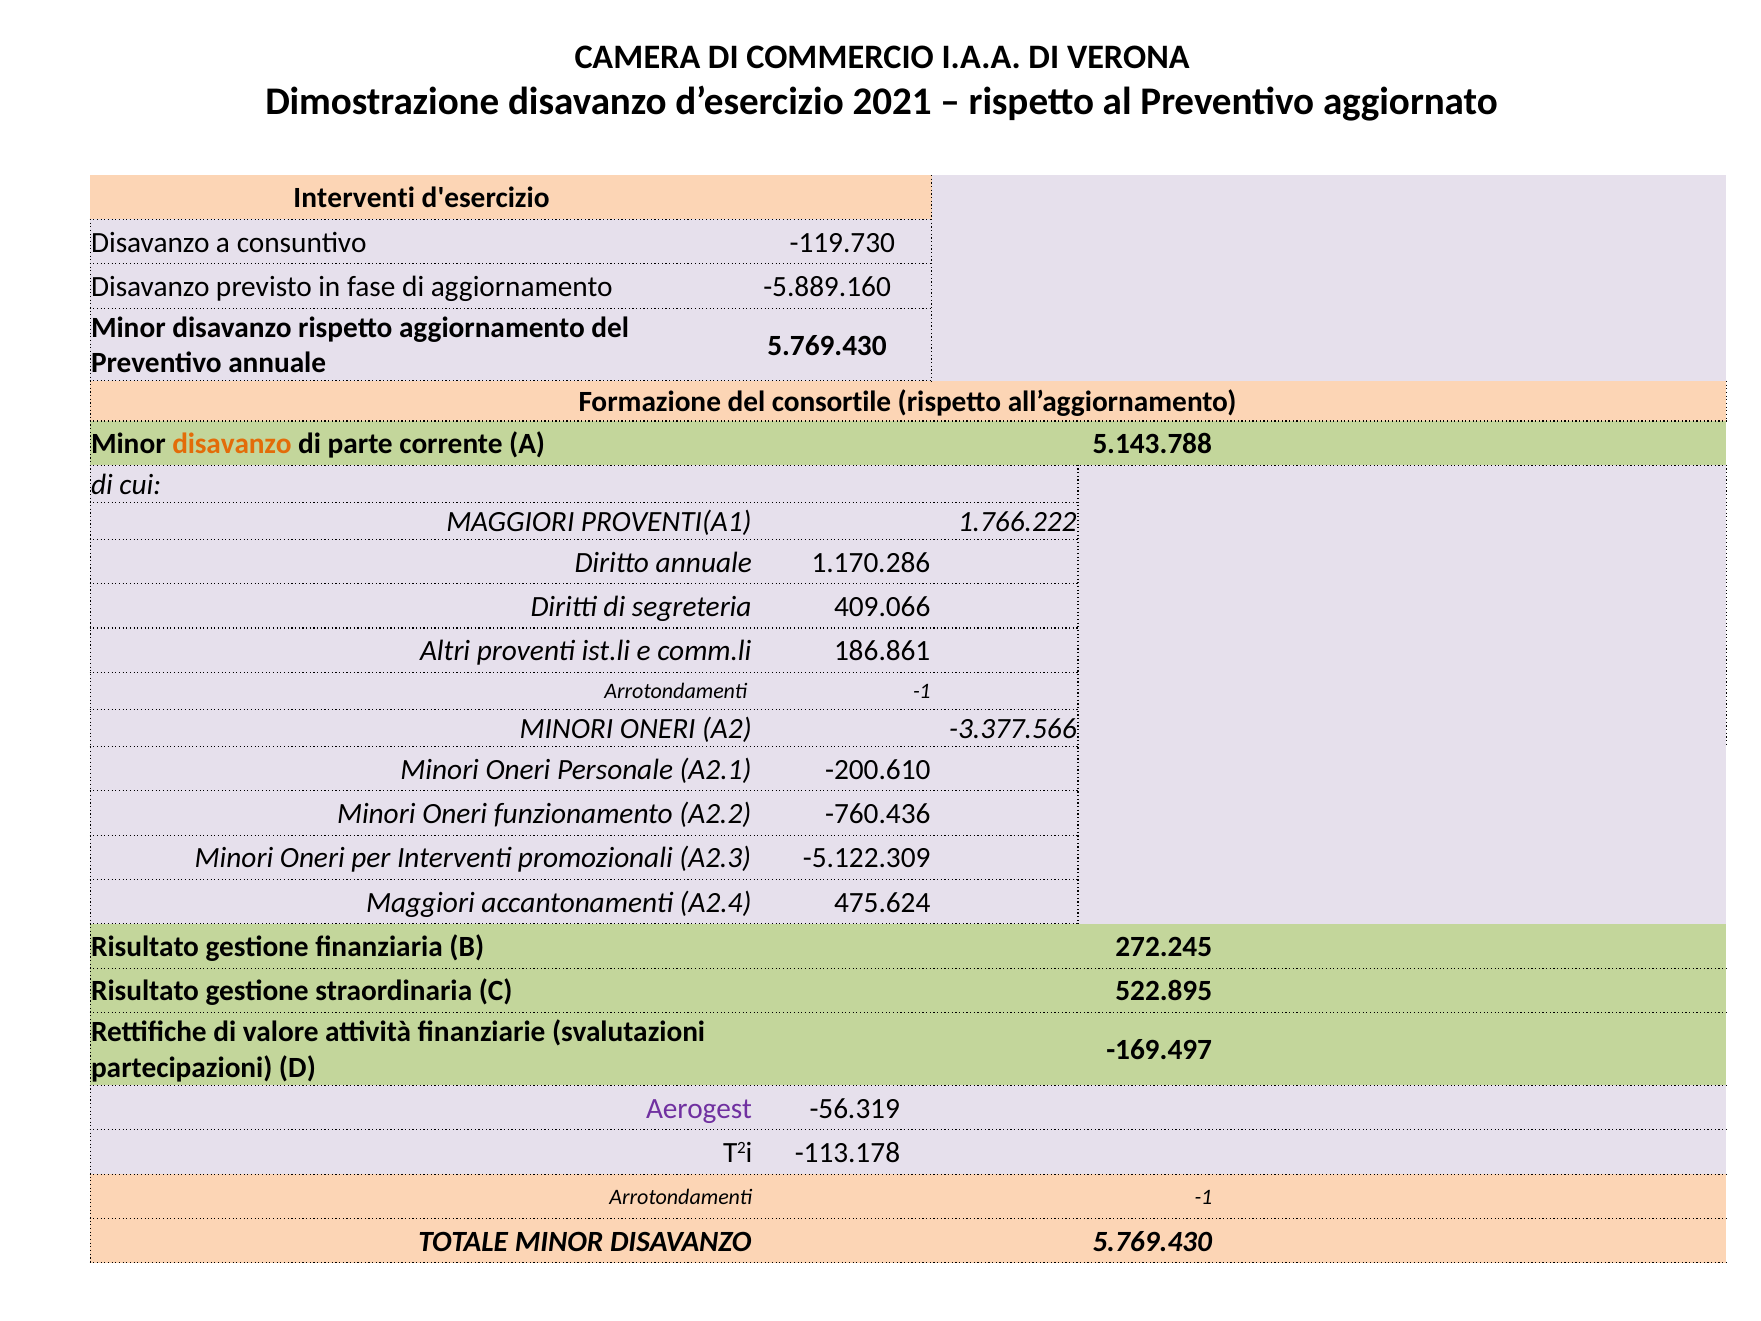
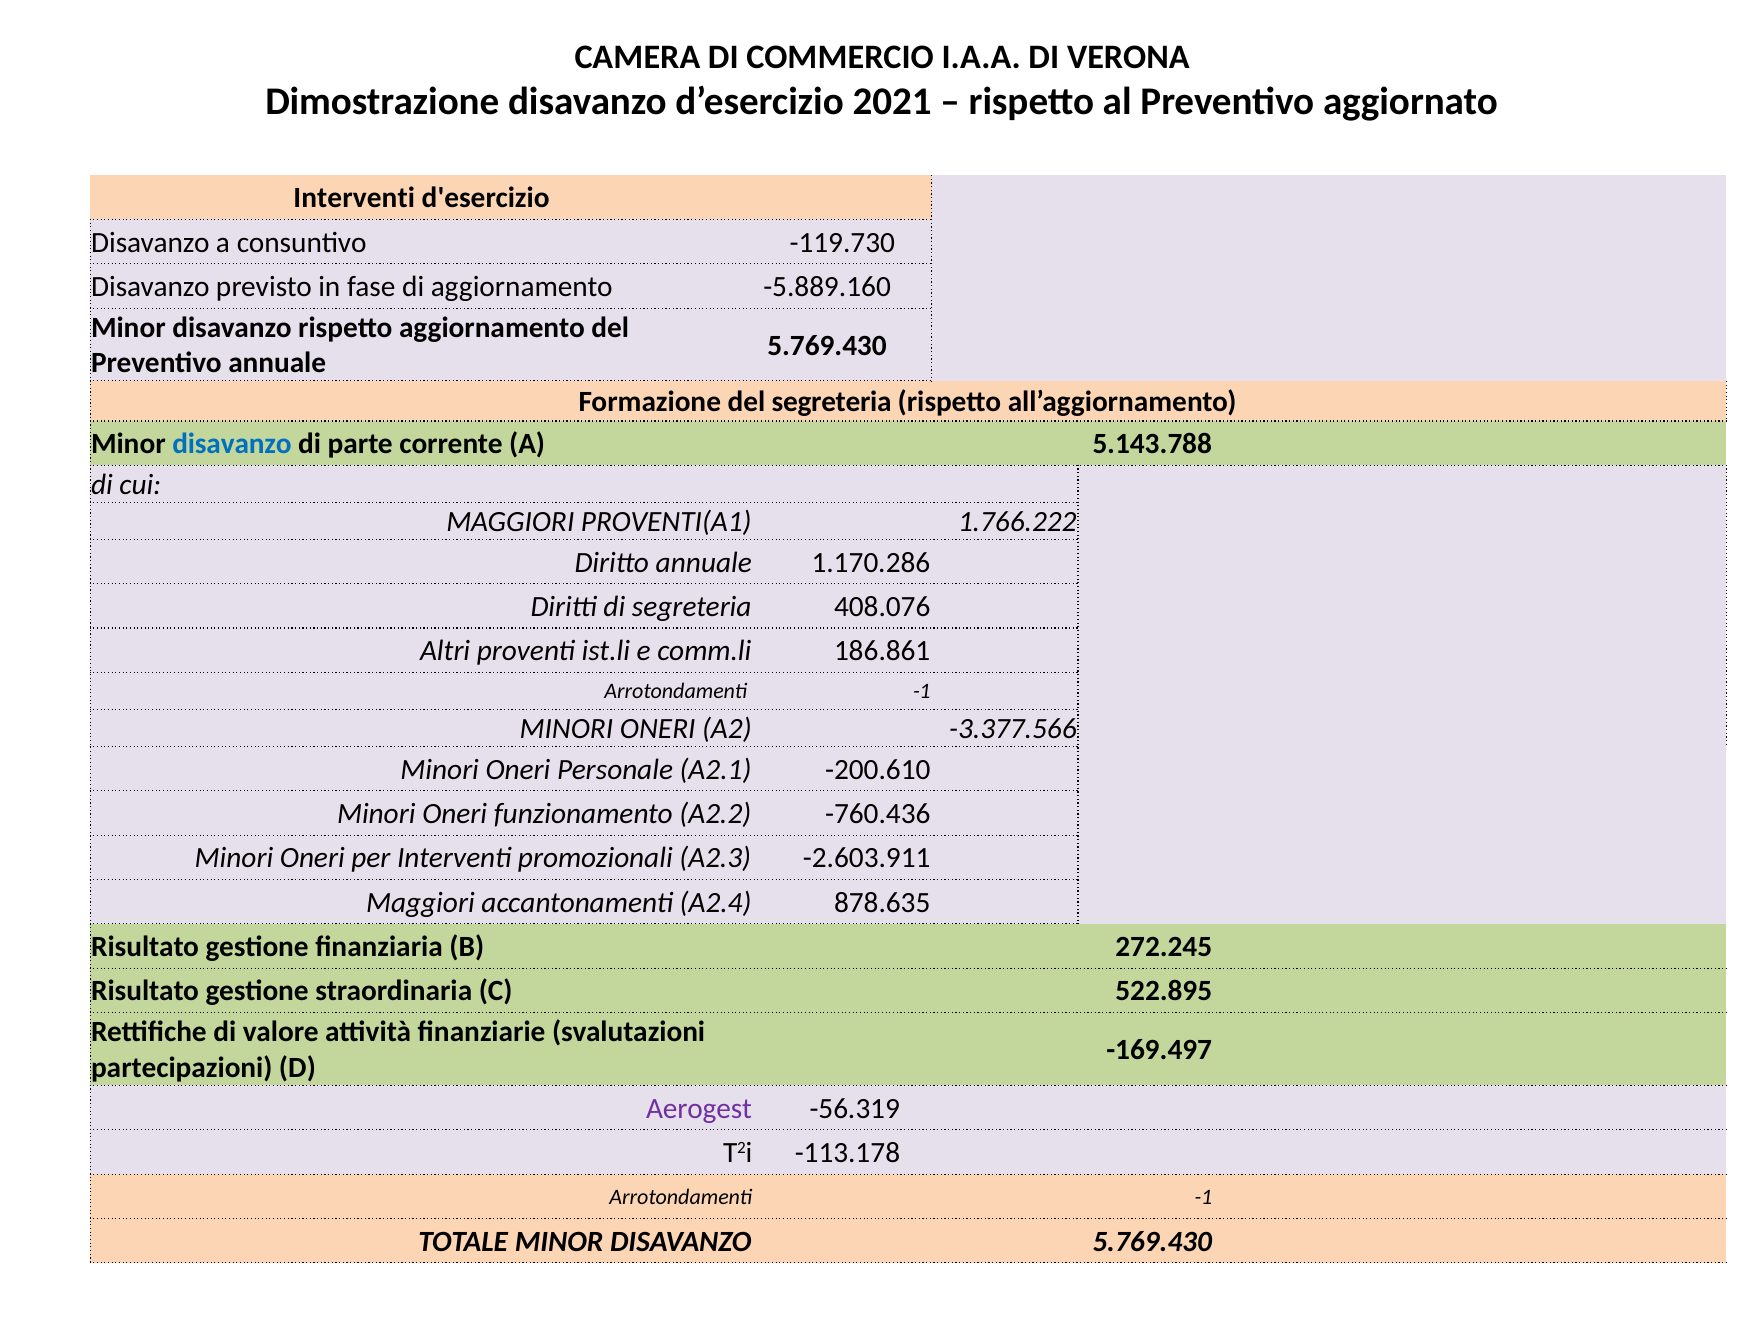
del consortile: consortile -> segreteria
disavanzo at (232, 444) colour: orange -> blue
409.066: 409.066 -> 408.076
-5.122.309: -5.122.309 -> -2.603.911
475.624: 475.624 -> 878.635
